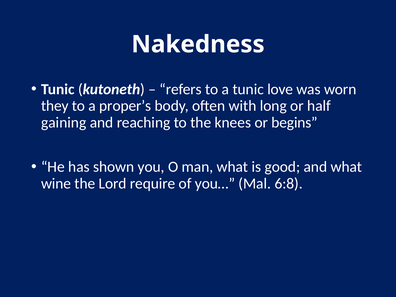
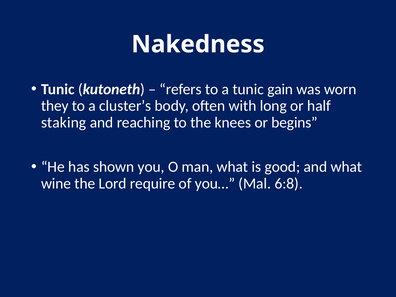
love: love -> gain
proper’s: proper’s -> cluster’s
gaining: gaining -> staking
